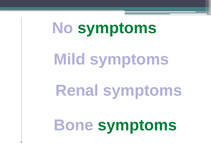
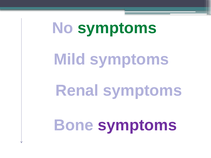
symptoms at (137, 125) colour: green -> purple
